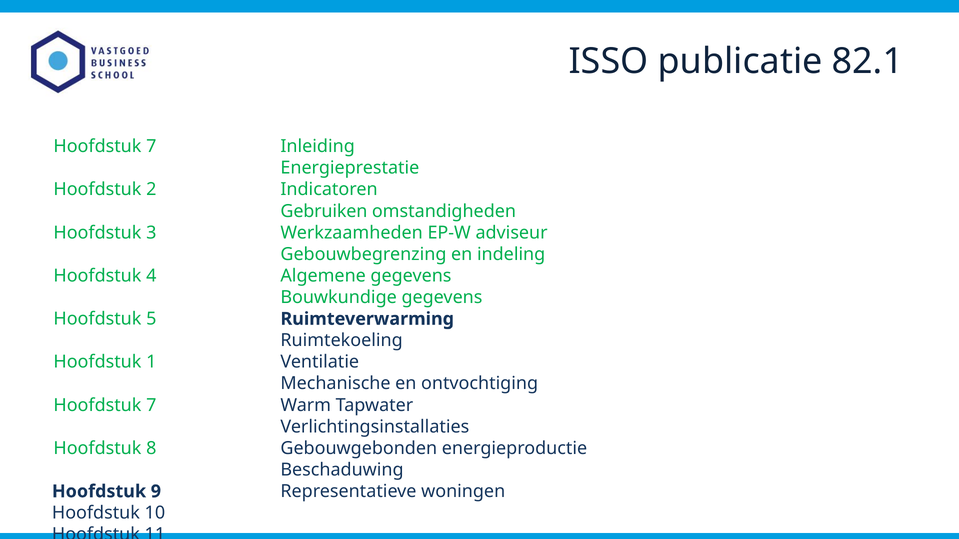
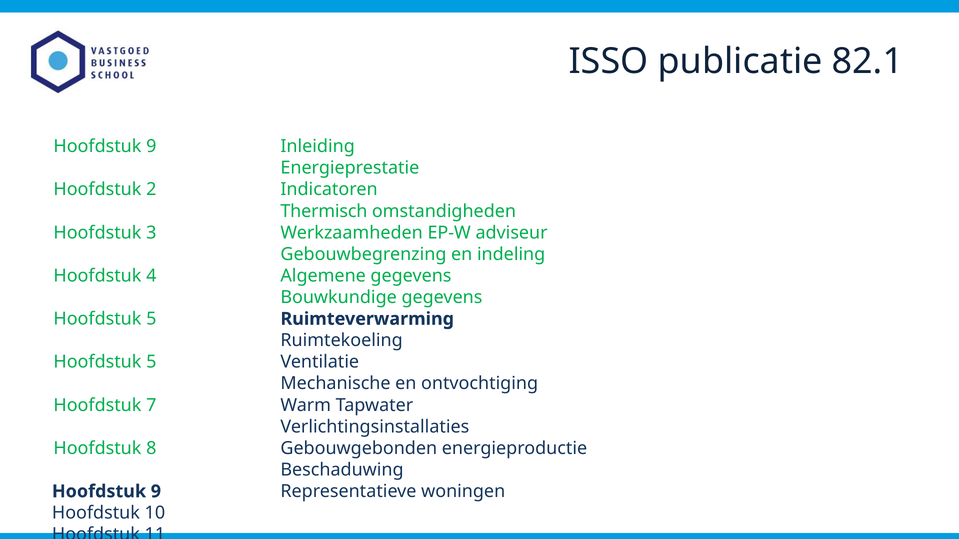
7 at (151, 146): 7 -> 9
Gebruiken: Gebruiken -> Thermisch
1 at (151, 362): 1 -> 5
